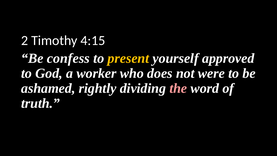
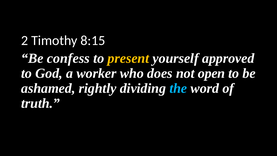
4:15: 4:15 -> 8:15
were: were -> open
the colour: pink -> light blue
